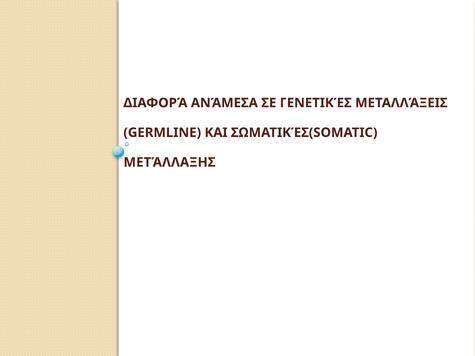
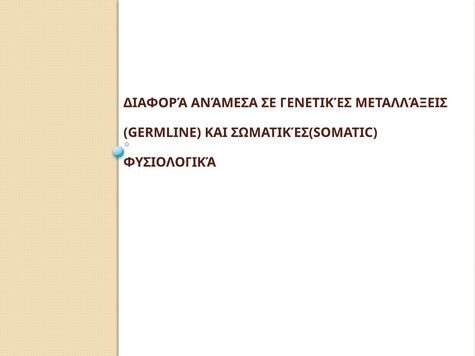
ΜΕΤΆΛΛΑΞΗΣ: ΜΕΤΆΛΛΑΞΗΣ -> ΦΥΣΙΟΛΟΓΙΚΆ
